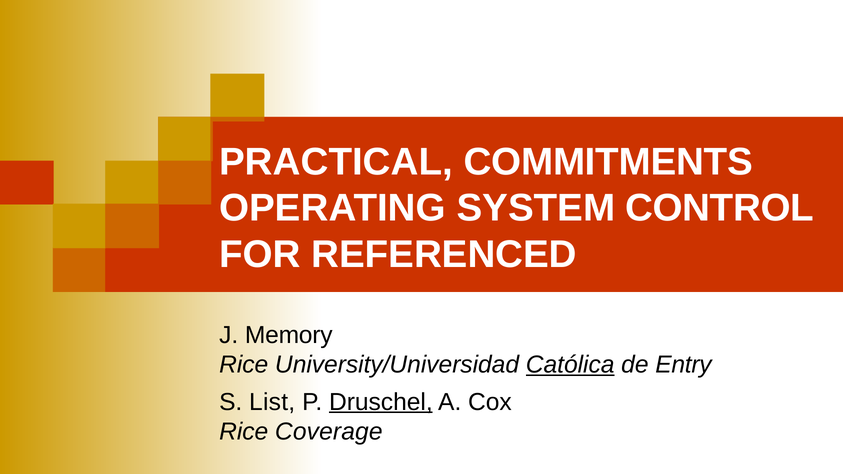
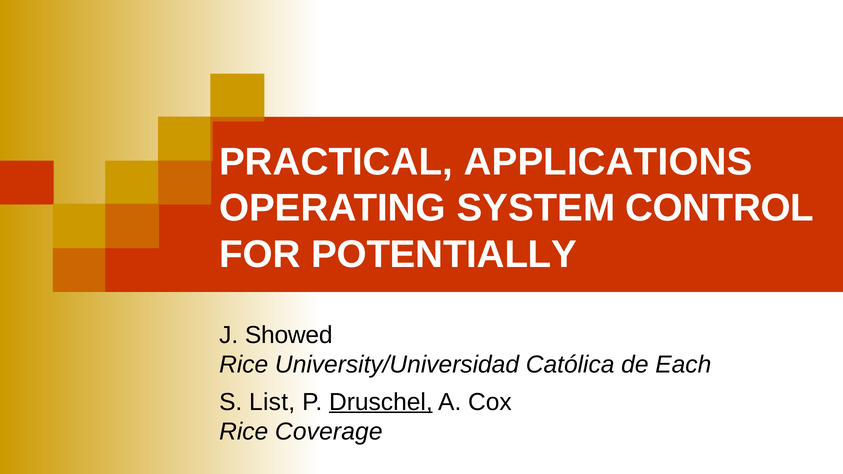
COMMITMENTS: COMMITMENTS -> APPLICATIONS
REFERENCED: REFERENCED -> POTENTIALLY
Memory: Memory -> Showed
Católica underline: present -> none
Entry: Entry -> Each
